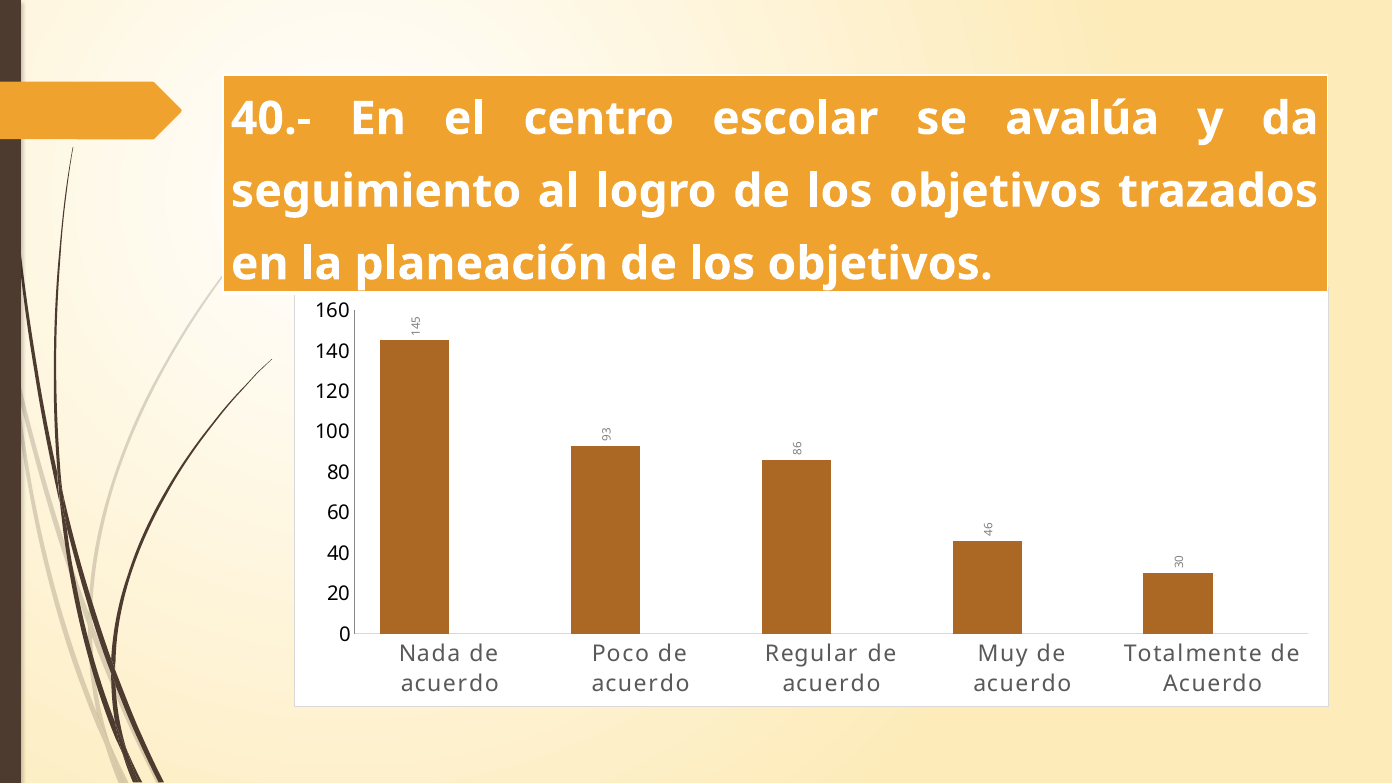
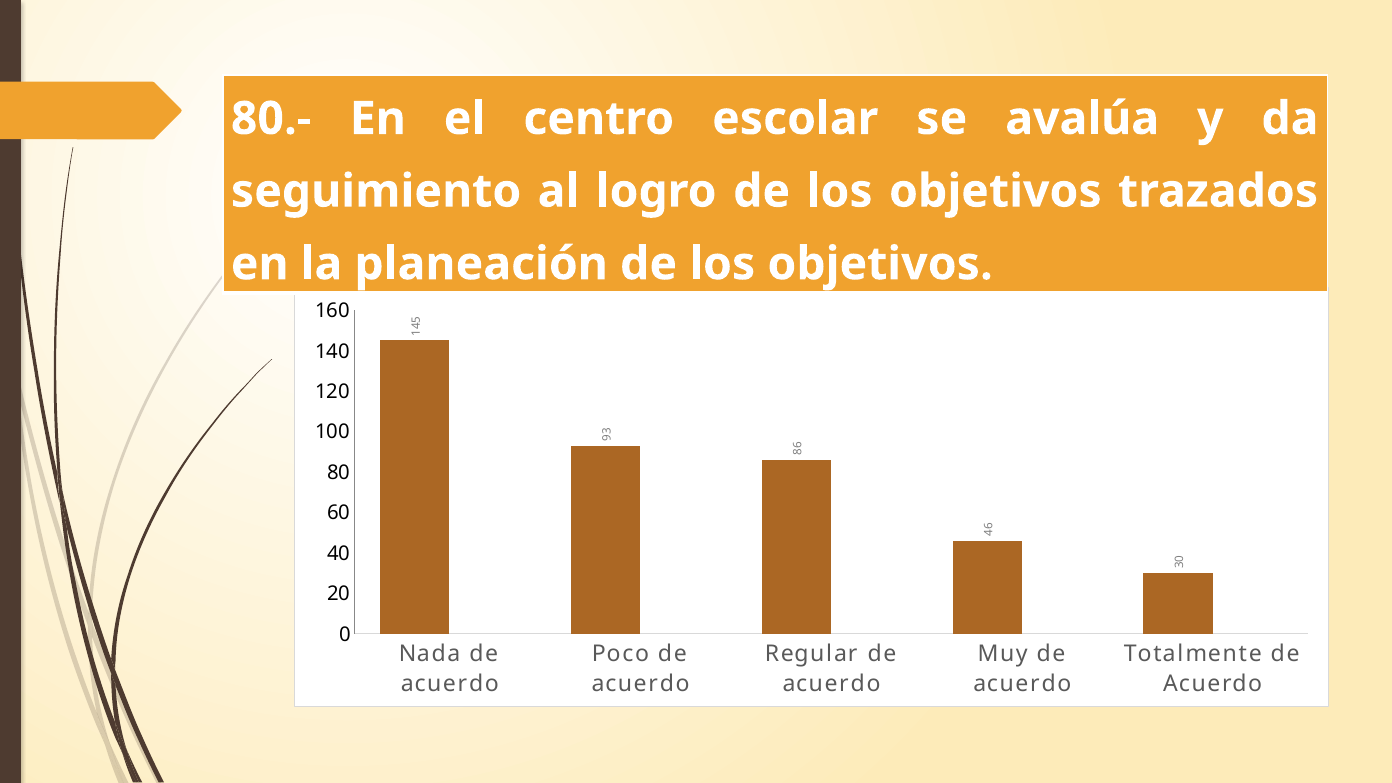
40.-: 40.- -> 80.-
